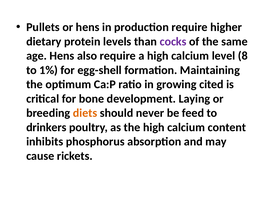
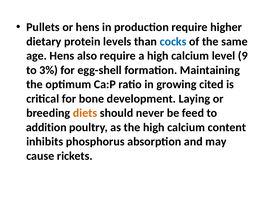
cocks colour: purple -> blue
8: 8 -> 9
1%: 1% -> 3%
drinkers: drinkers -> addition
